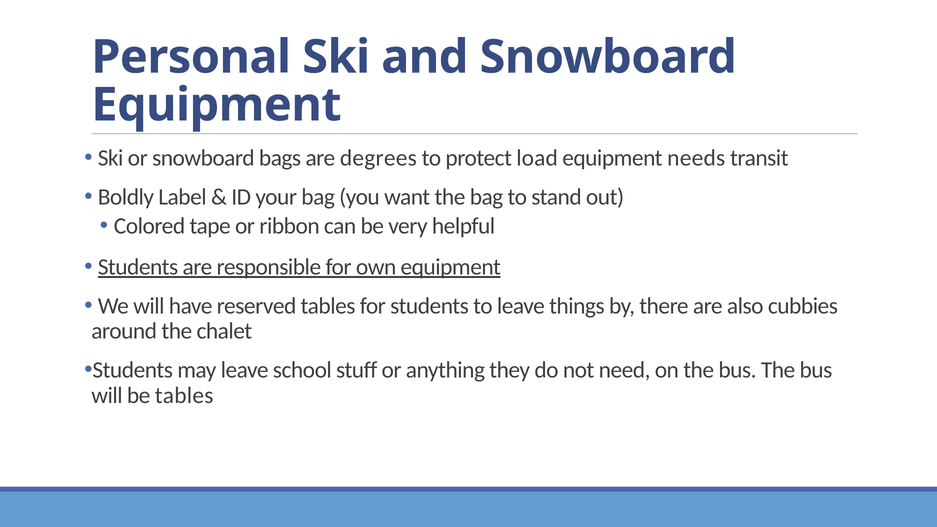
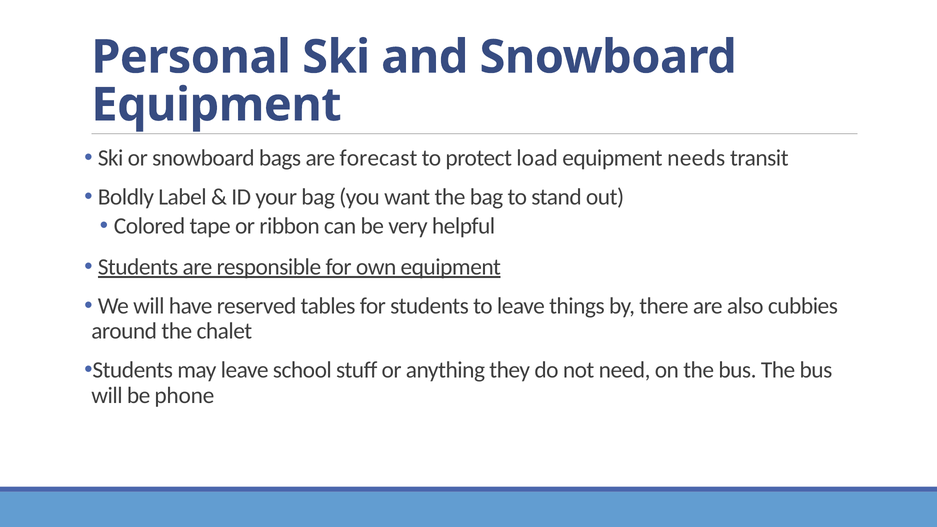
degrees: degrees -> forecast
be tables: tables -> phone
